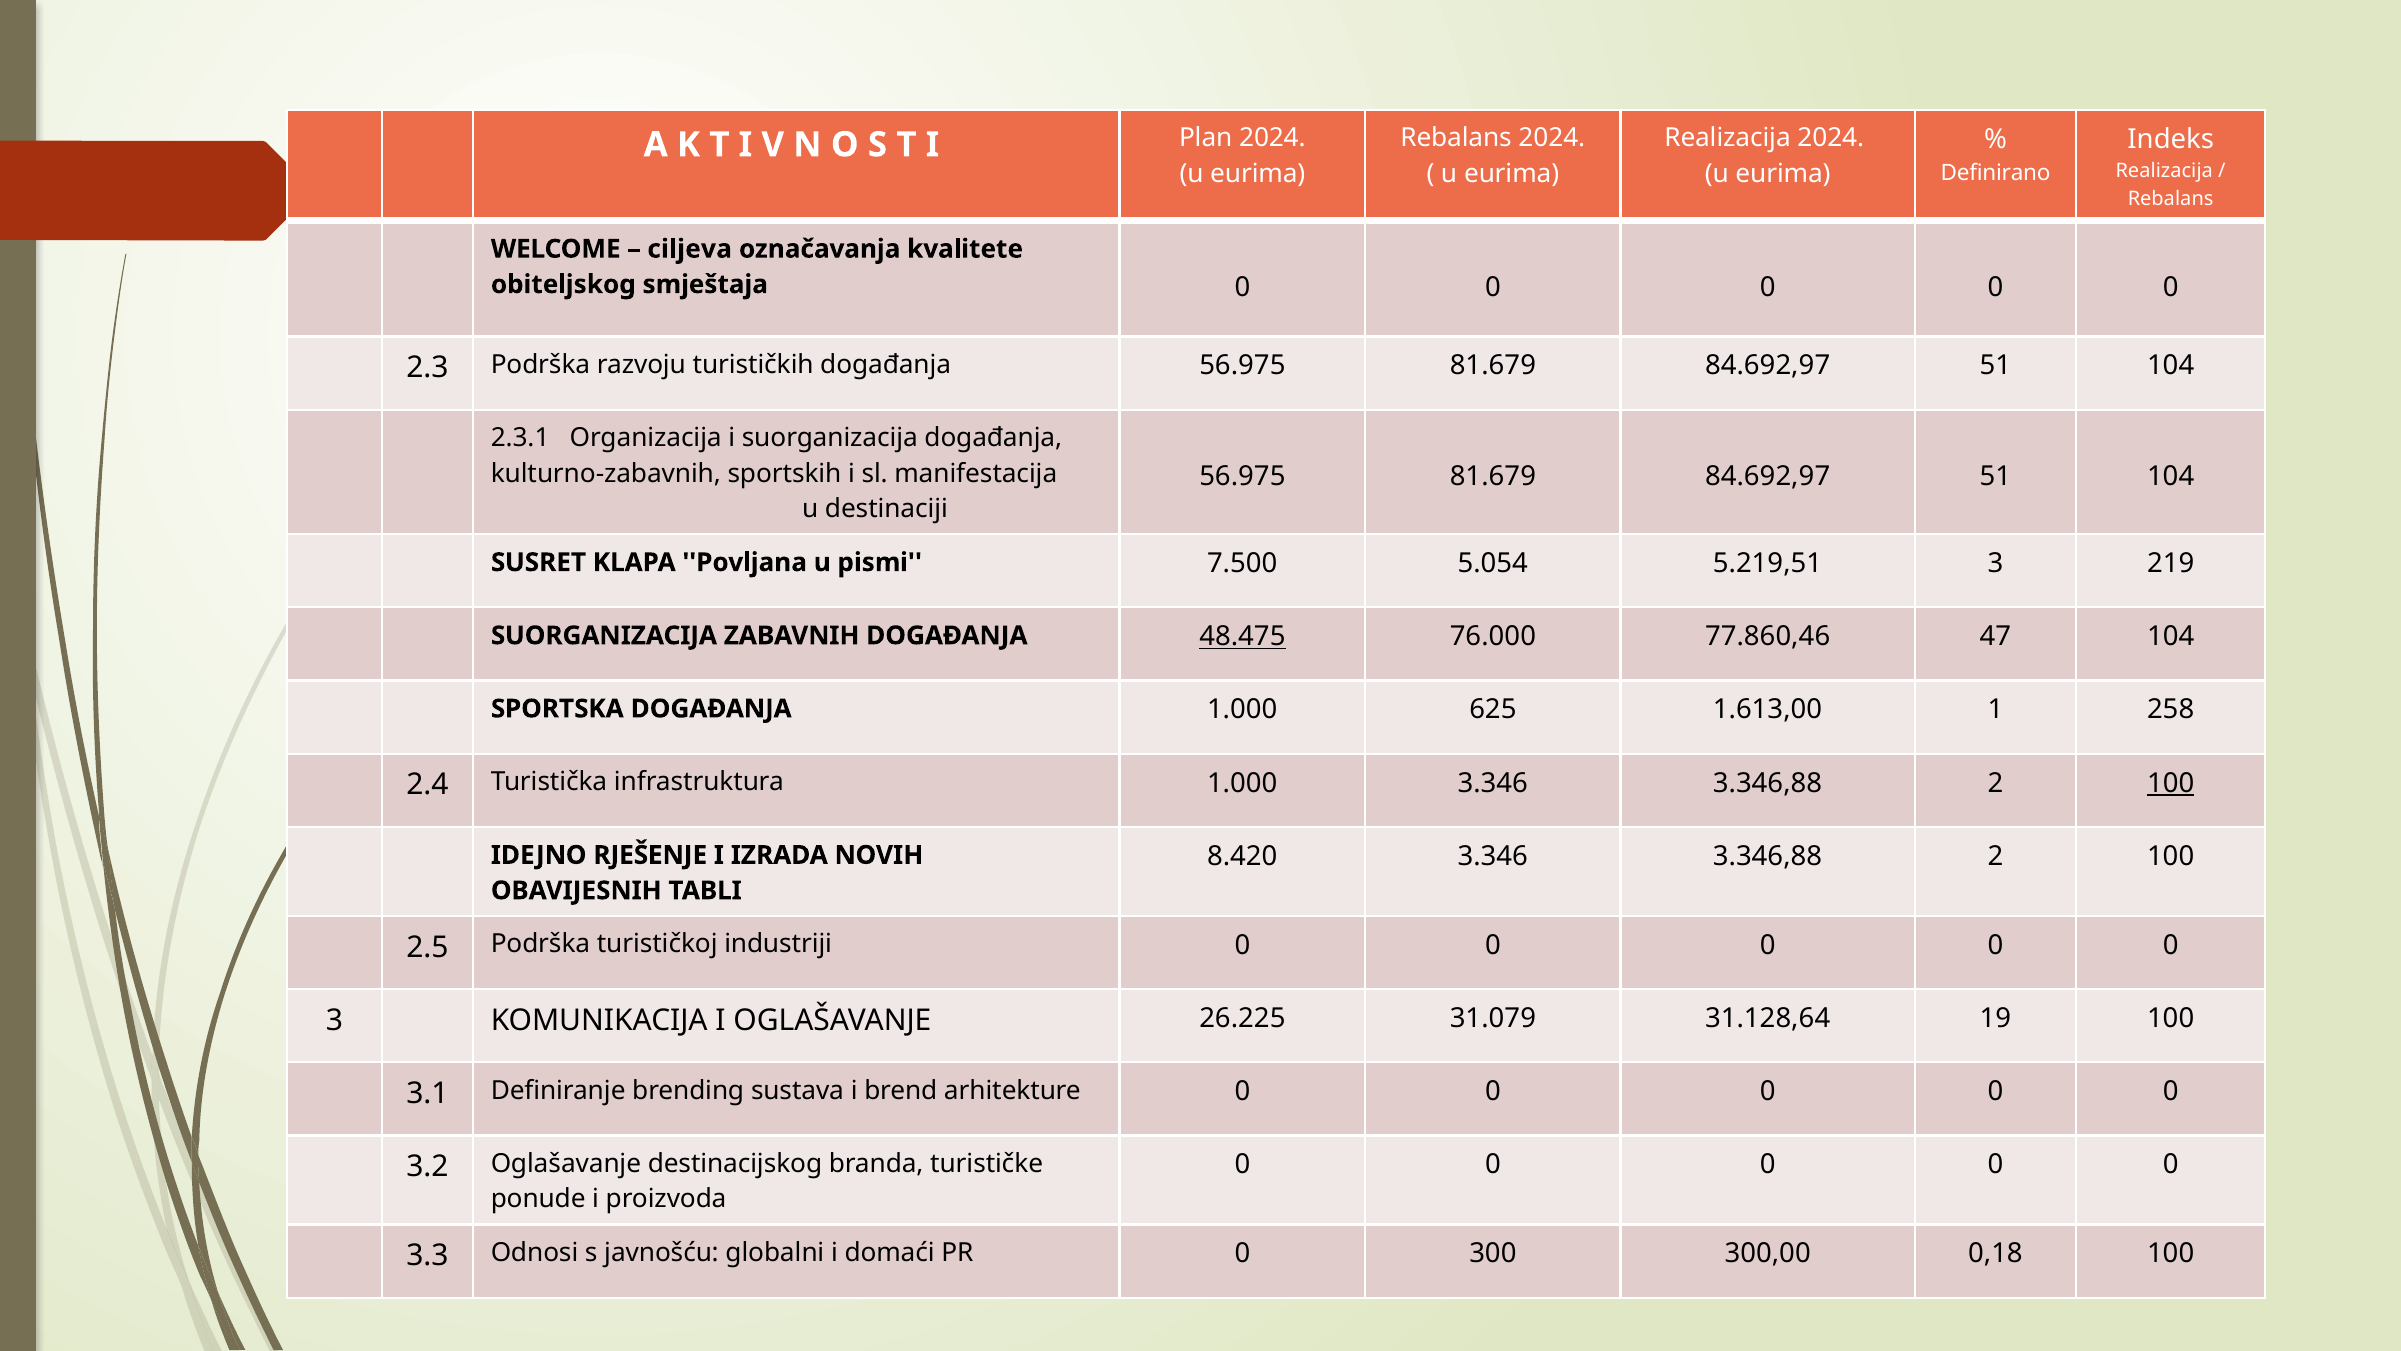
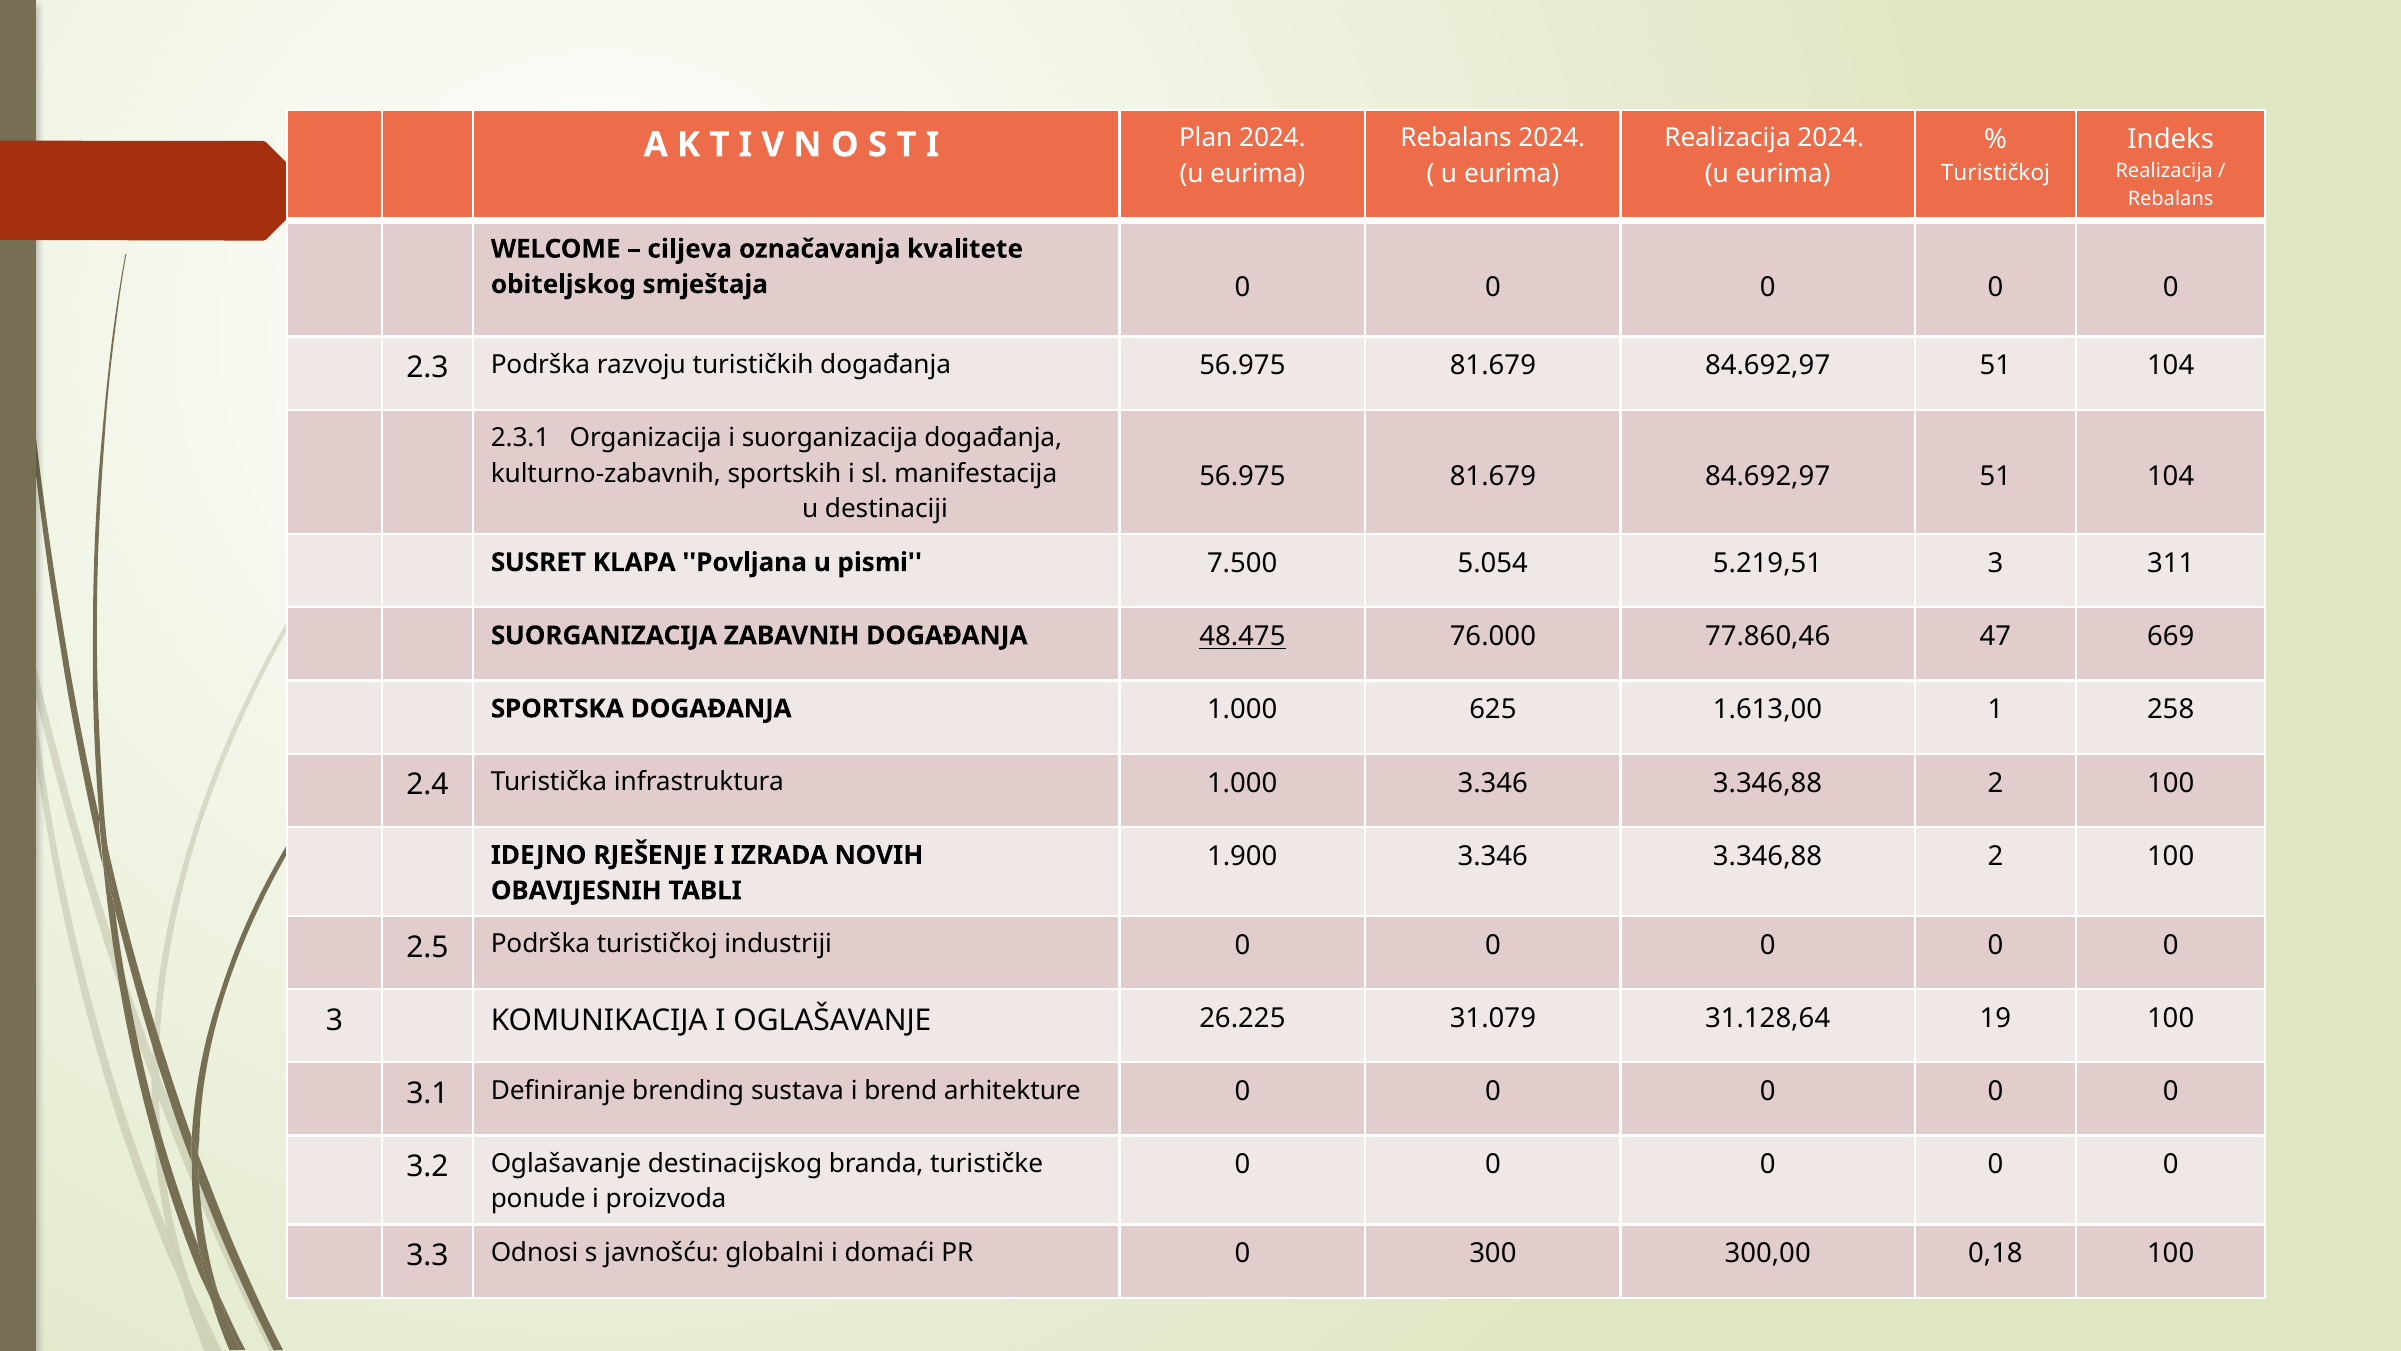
Definirano at (1996, 173): Definirano -> Turističkoj
219: 219 -> 311
47 104: 104 -> 669
100 at (2171, 783) underline: present -> none
8.420: 8.420 -> 1.900
